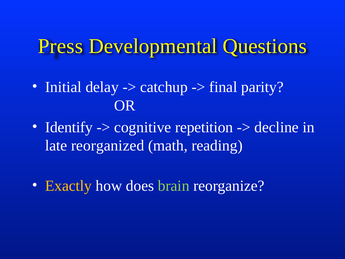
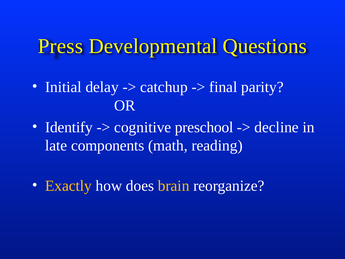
repetition: repetition -> preschool
reorganized: reorganized -> components
brain colour: light green -> yellow
